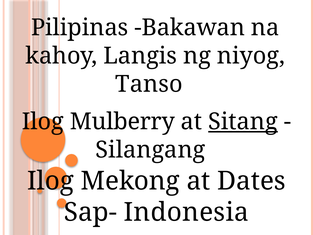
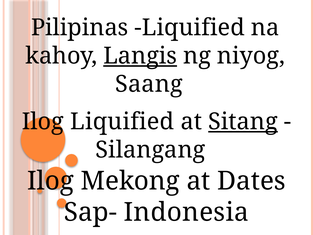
Pilipinas Bakawan: Bakawan -> Liquified
Langis underline: none -> present
Tanso: Tanso -> Saang
Ilog Mulberry: Mulberry -> Liquified
